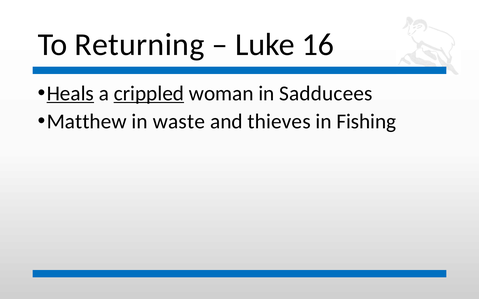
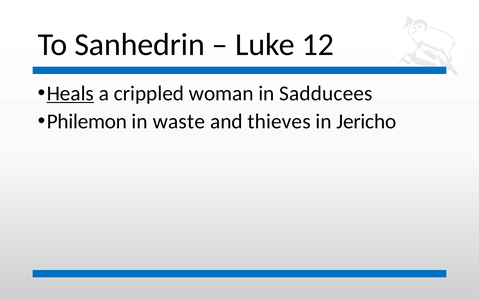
Returning: Returning -> Sanhedrin
16: 16 -> 12
crippled underline: present -> none
Matthew: Matthew -> Philemon
Fishing: Fishing -> Jericho
